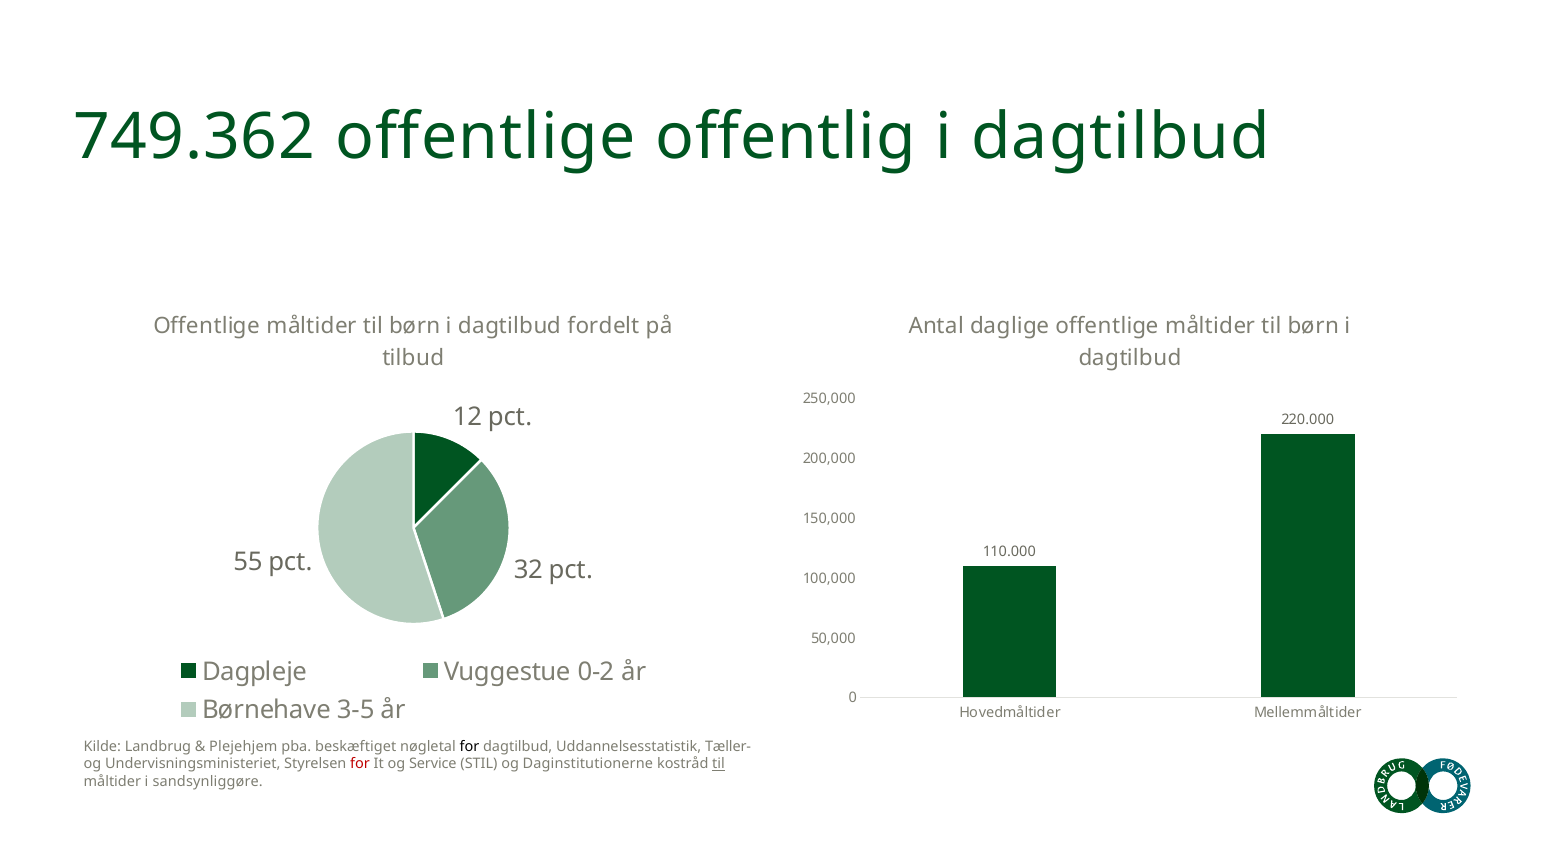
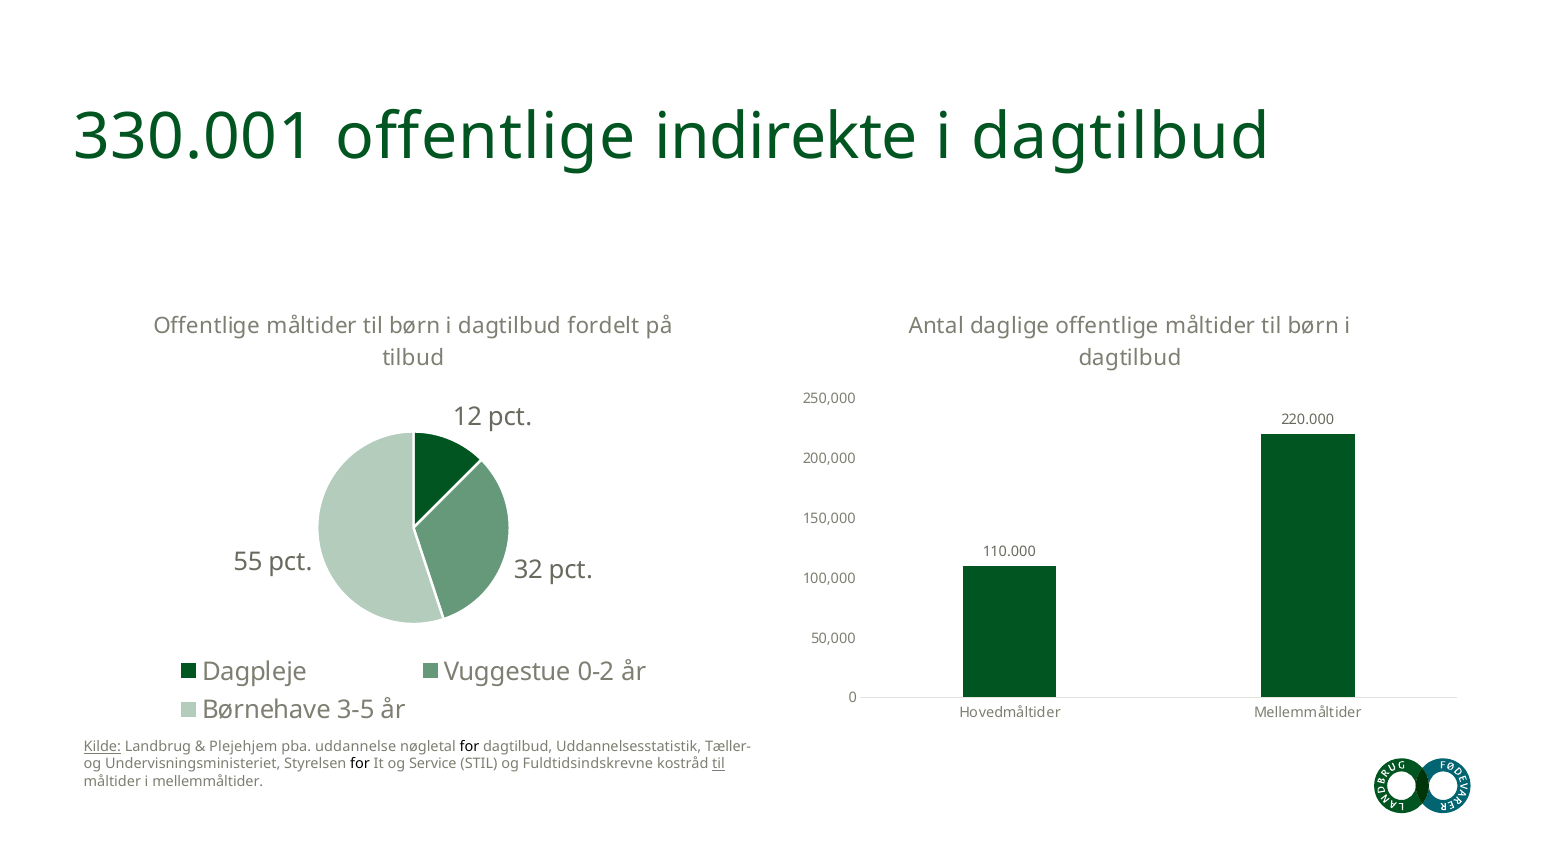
749.362: 749.362 -> 330.001
offentlig: offentlig -> indirekte
Kilde underline: none -> present
beskæftiget: beskæftiget -> uddannelse
for at (360, 764) colour: red -> black
Daginstitutionerne: Daginstitutionerne -> Fuldtidsindskrevne
i sandsynliggøre: sandsynliggøre -> mellemmåltider
